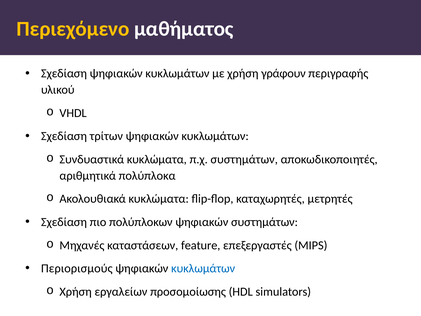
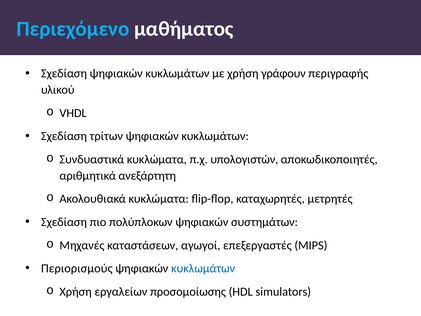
Περιεχόμενο colour: yellow -> light blue
π.χ συστημάτων: συστημάτων -> υπολογιστών
πολύπλοκα: πολύπλοκα -> ανεξάρτητη
feature: feature -> αγωγοί
